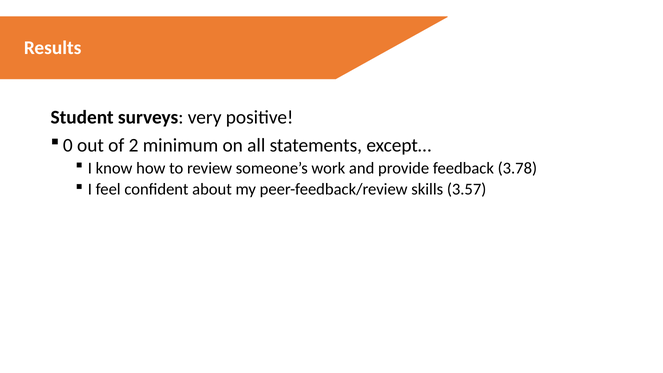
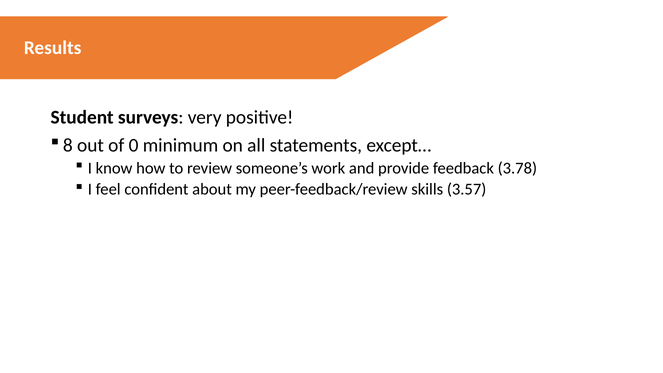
0: 0 -> 8
2: 2 -> 0
